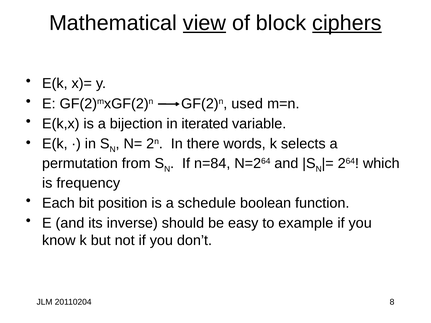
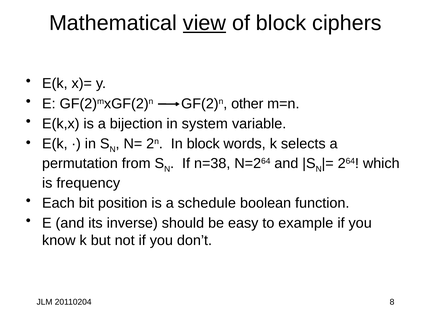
ciphers underline: present -> none
used: used -> other
iterated: iterated -> system
In there: there -> block
n=84: n=84 -> n=38
